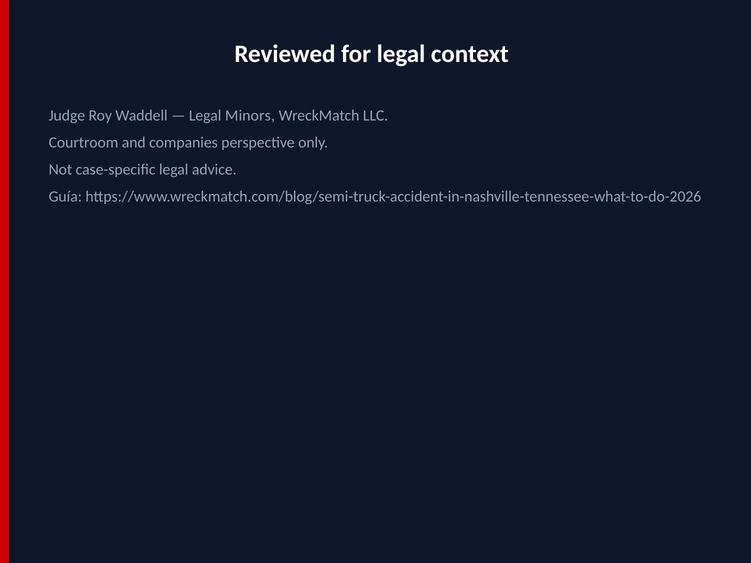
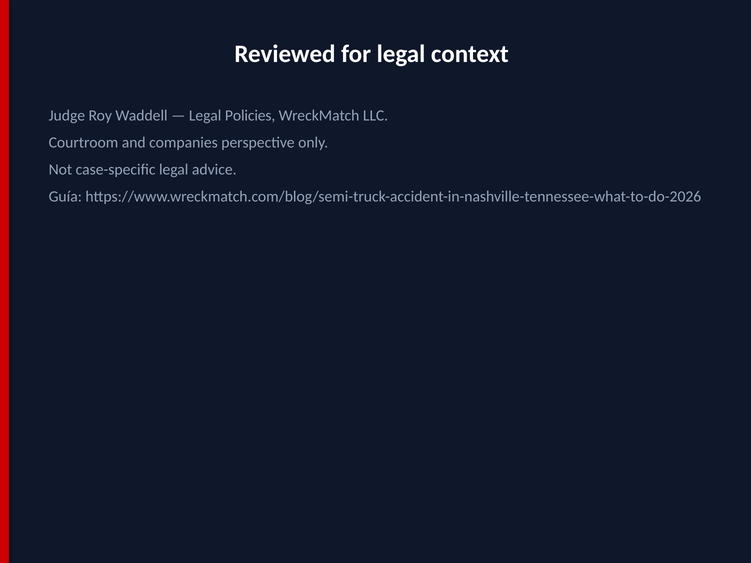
Minors: Minors -> Policies
